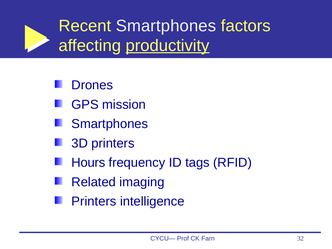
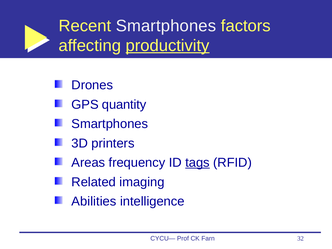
mission: mission -> quantity
Hours: Hours -> Areas
tags underline: none -> present
Printers at (94, 201): Printers -> Abilities
